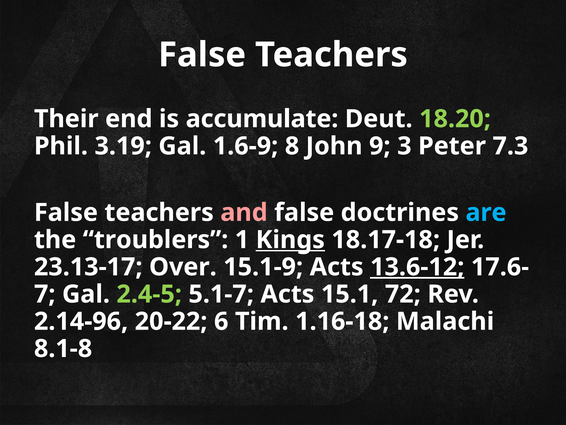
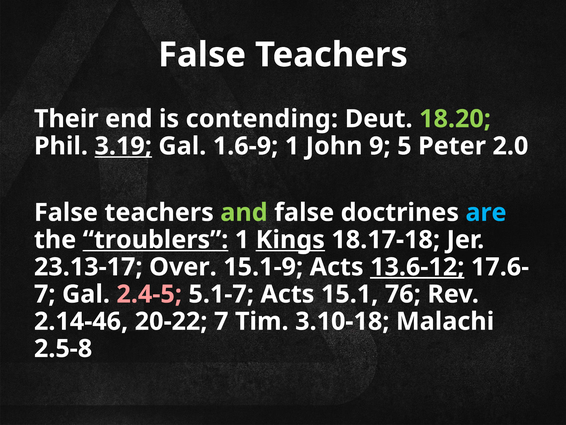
accumulate: accumulate -> contending
3.19 underline: none -> present
1.6-9 8: 8 -> 1
3: 3 -> 5
7.3: 7.3 -> 2.0
and colour: pink -> light green
troublers underline: none -> present
2.4-5 colour: light green -> pink
72: 72 -> 76
2.14-96: 2.14-96 -> 2.14-46
20-22 6: 6 -> 7
1.16-18: 1.16-18 -> 3.10-18
8.1-8: 8.1-8 -> 2.5-8
